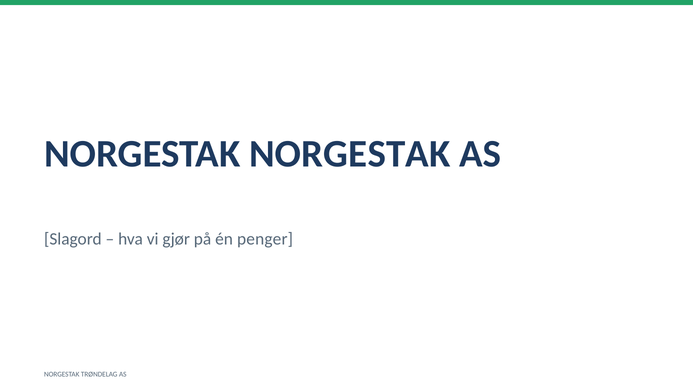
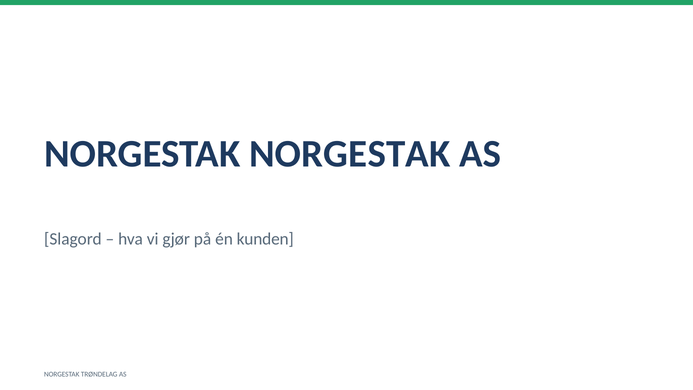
penger: penger -> kunden
